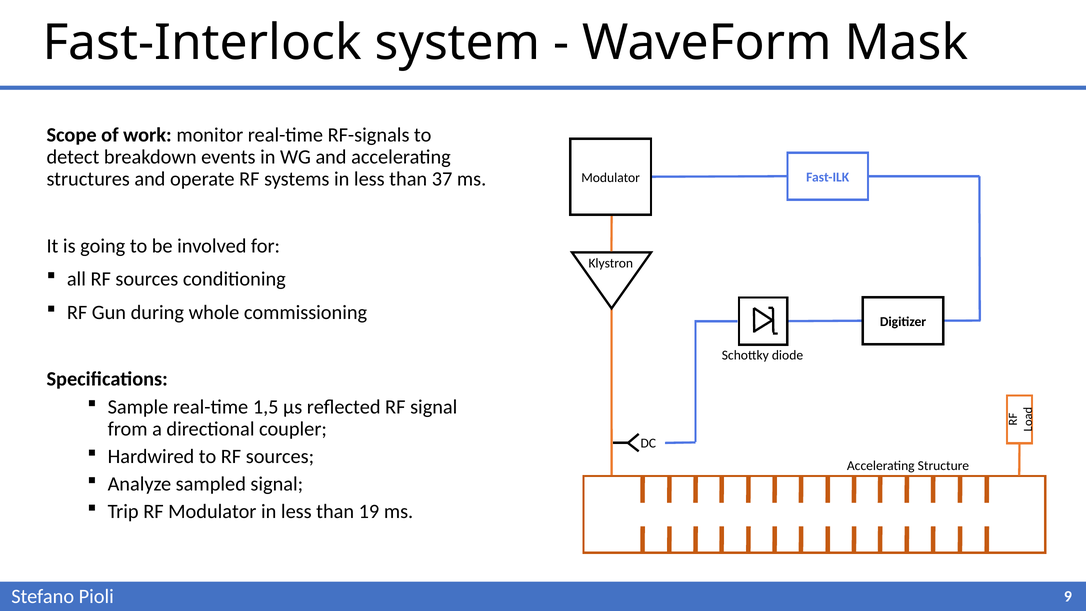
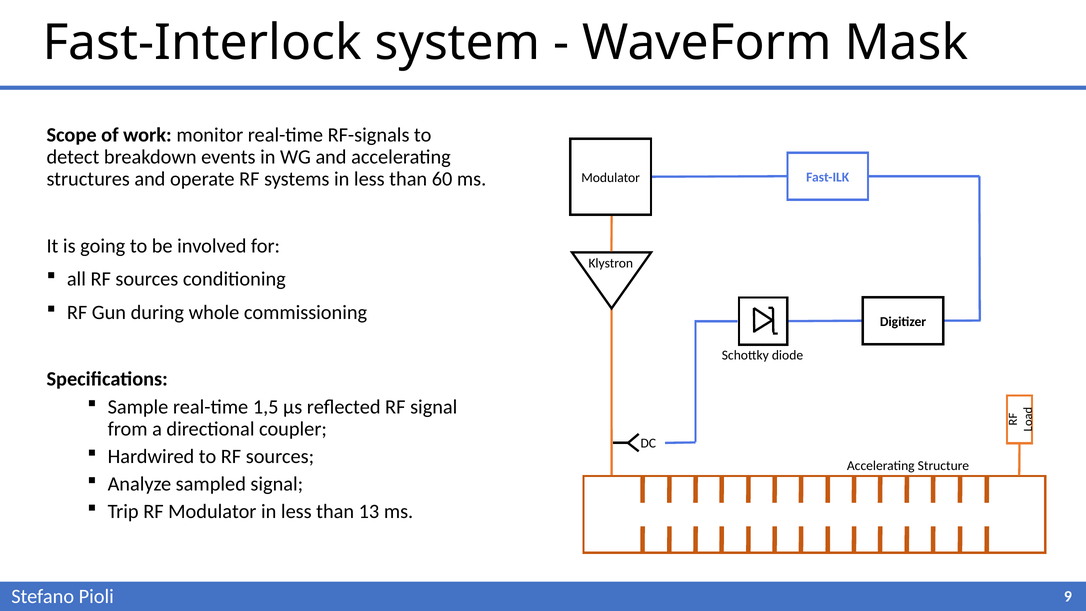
37: 37 -> 60
19: 19 -> 13
